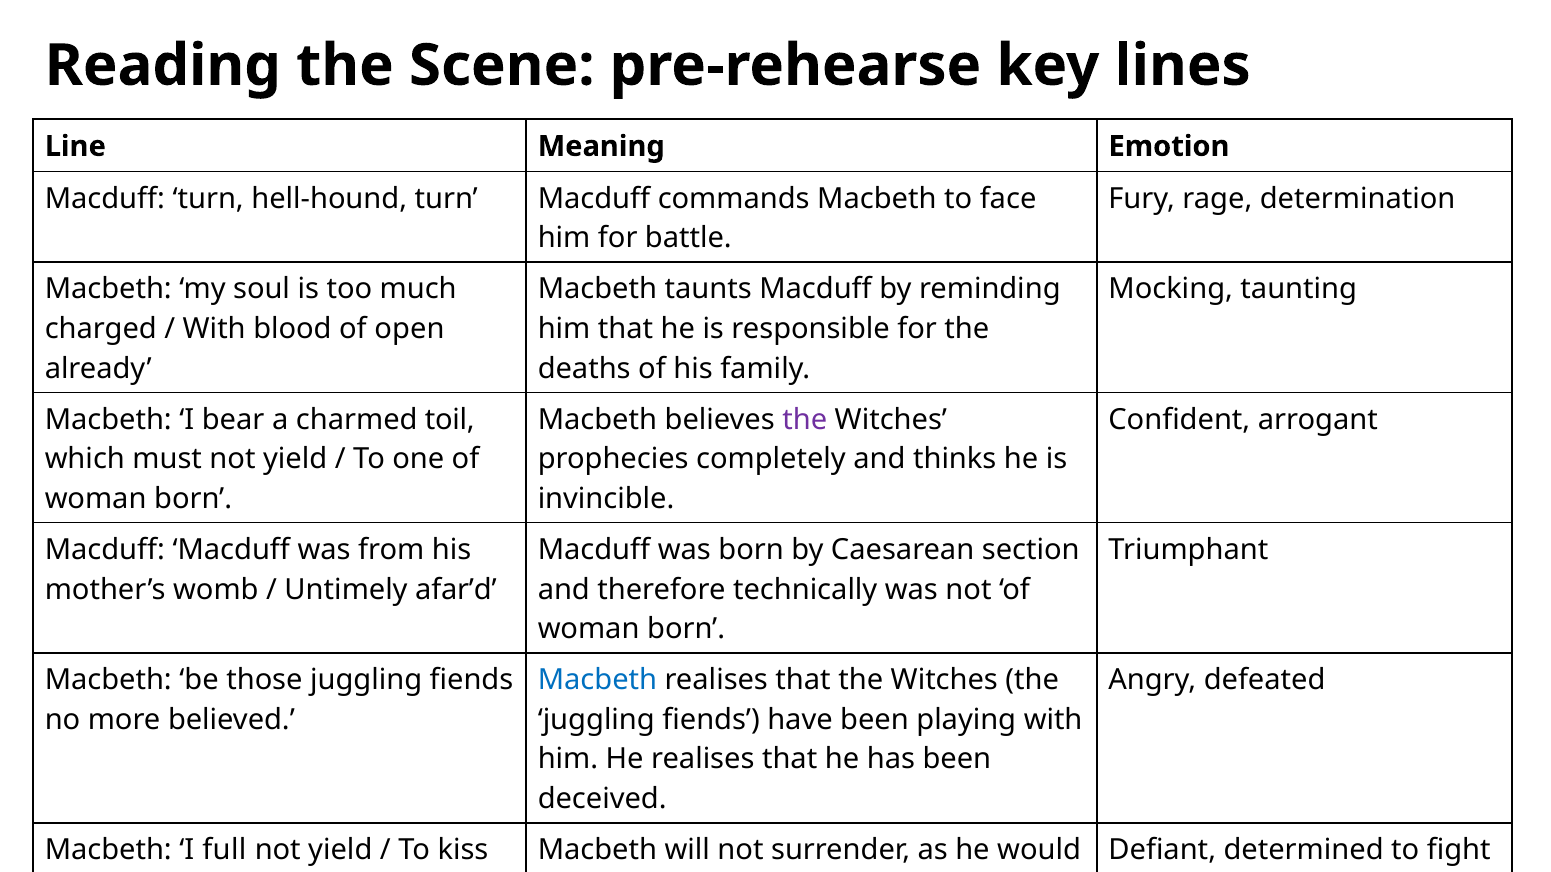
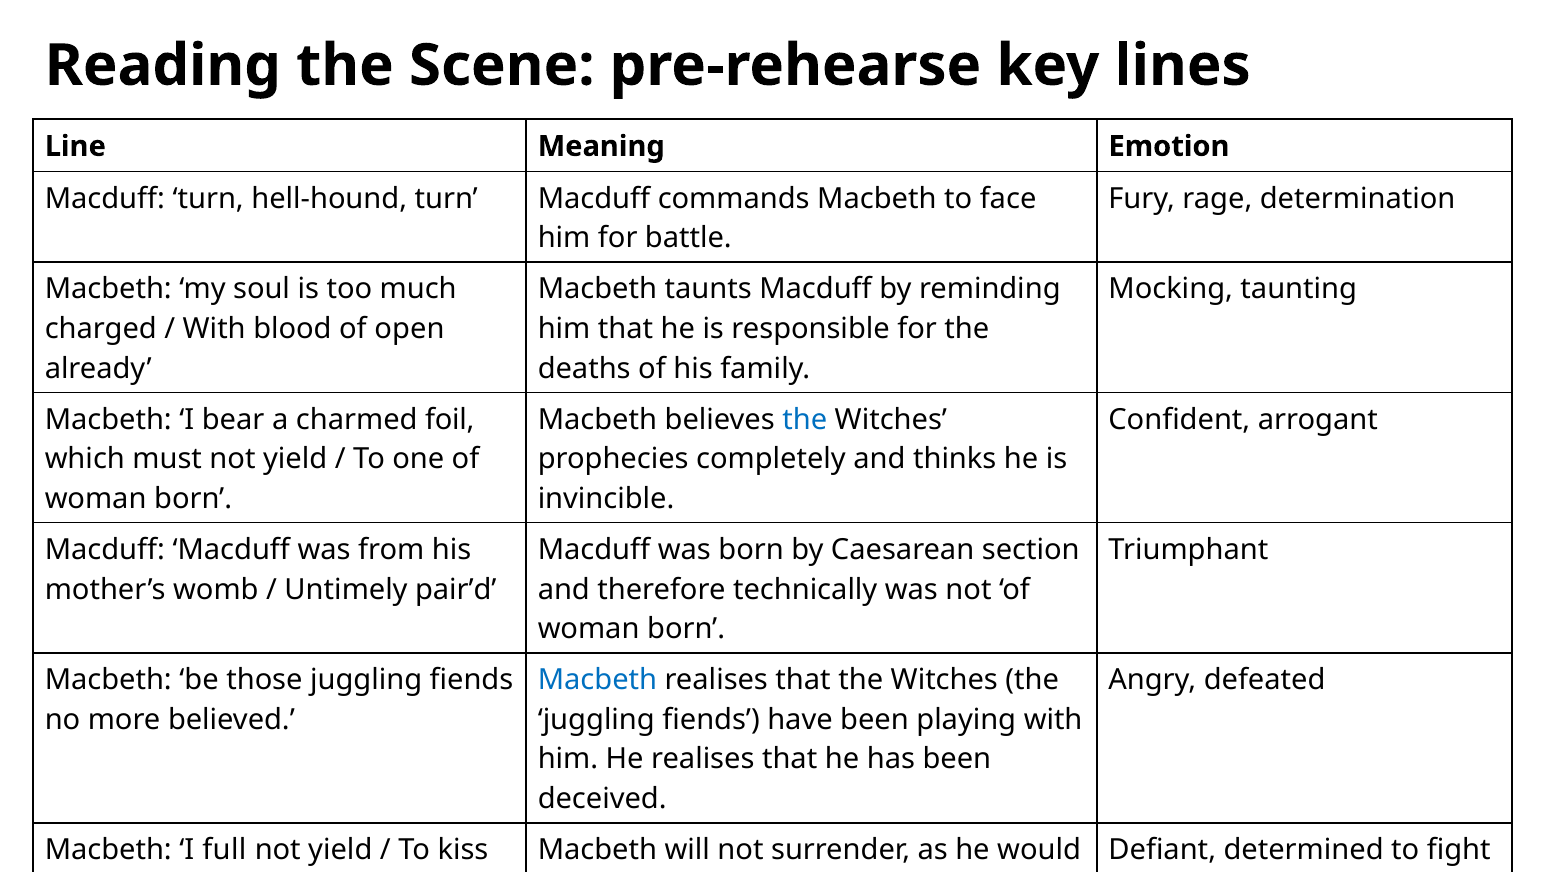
toil: toil -> foil
the at (805, 420) colour: purple -> blue
afar’d: afar’d -> pair’d
